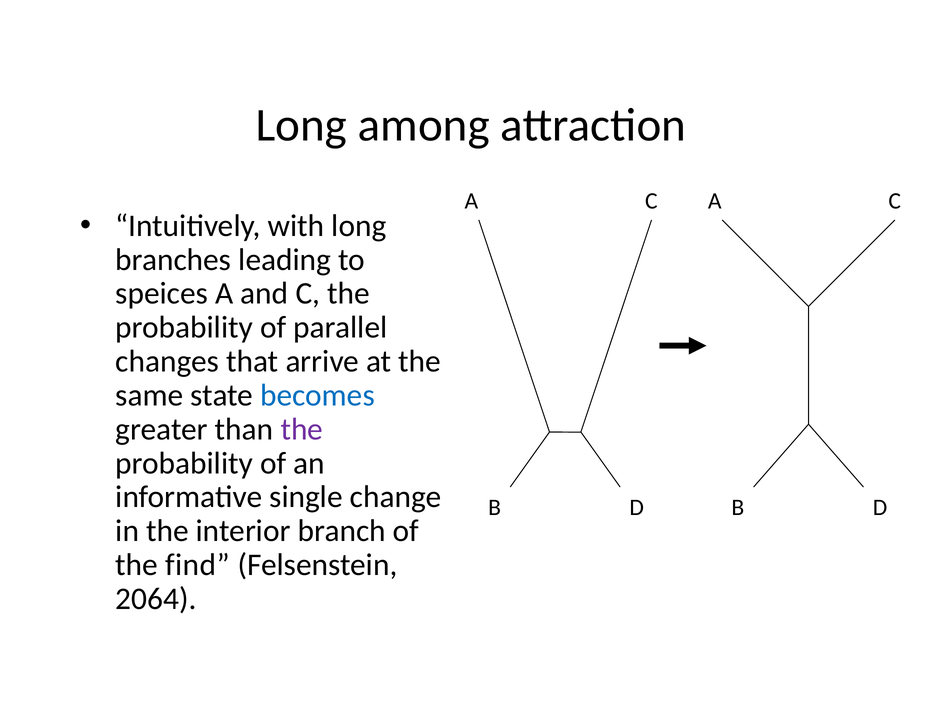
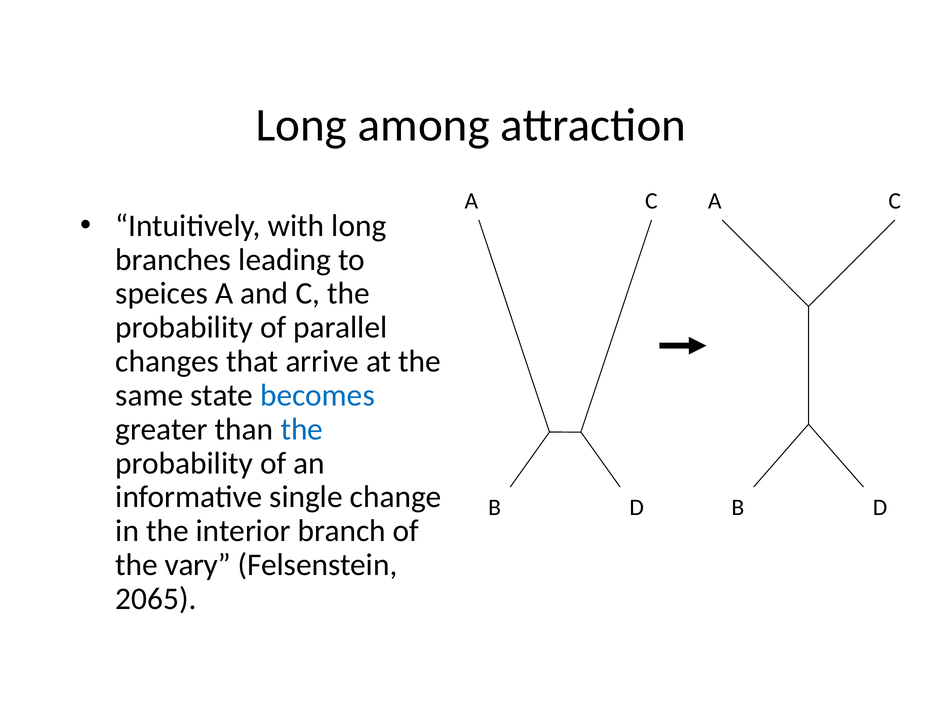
the at (302, 429) colour: purple -> blue
find: find -> vary
2064: 2064 -> 2065
